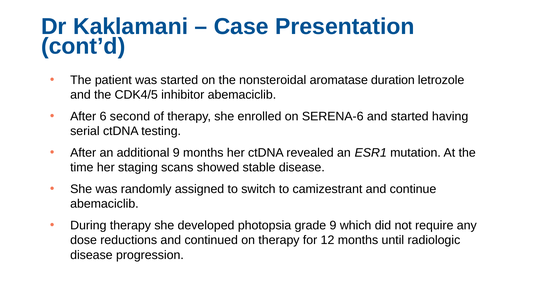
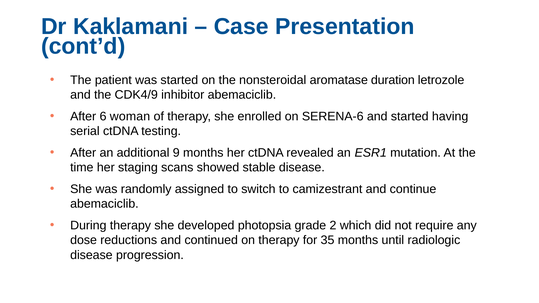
CDK4/5: CDK4/5 -> CDK4/9
second: second -> woman
grade 9: 9 -> 2
12: 12 -> 35
